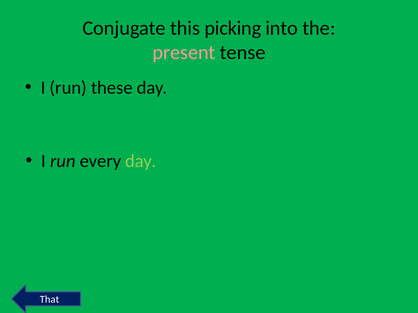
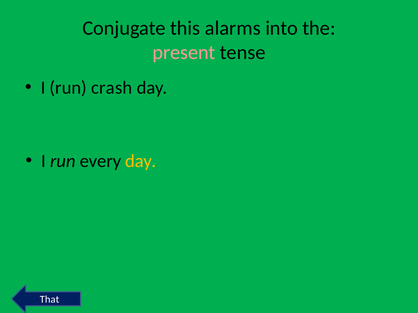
picking: picking -> alarms
these: these -> crash
day at (141, 161) colour: light green -> yellow
